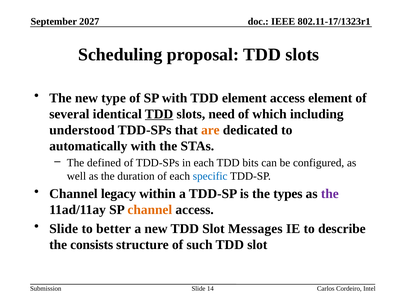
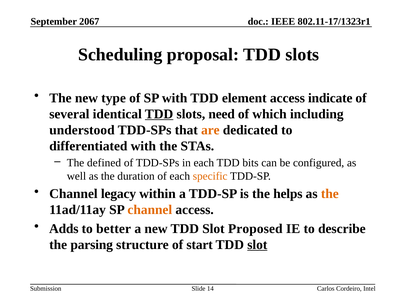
2027: 2027 -> 2067
access element: element -> indicate
automatically: automatically -> differentiated
specific colour: blue -> orange
types: types -> helps
the at (330, 194) colour: purple -> orange
Slide at (64, 229): Slide -> Adds
Messages: Messages -> Proposed
consists: consists -> parsing
such: such -> start
slot at (257, 245) underline: none -> present
